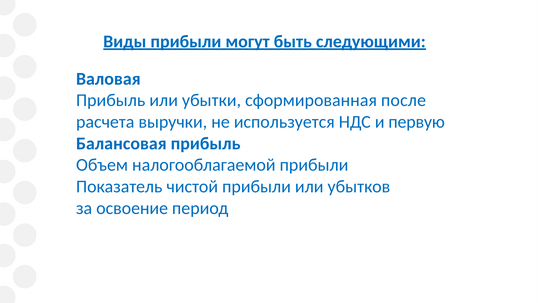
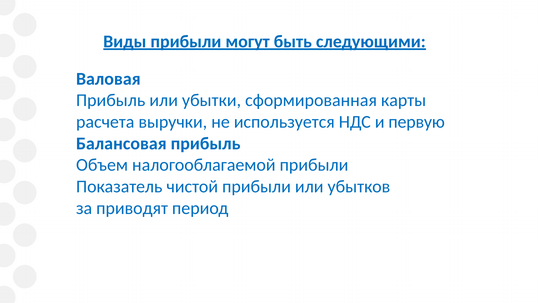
после: после -> карты
освоение: освоение -> приводят
